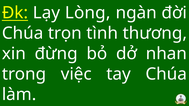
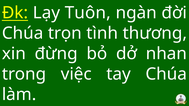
Lòng: Lòng -> Tuôn
